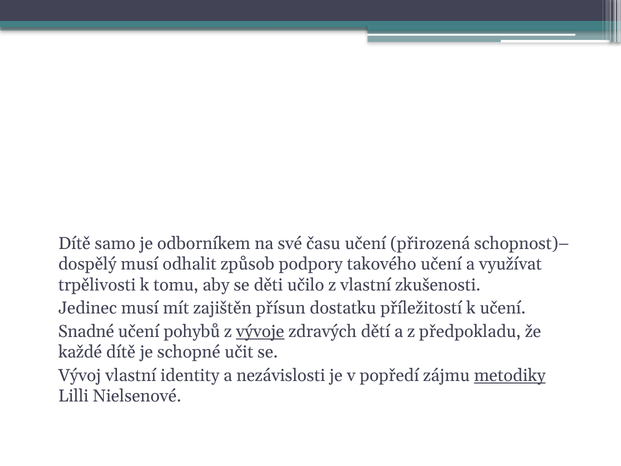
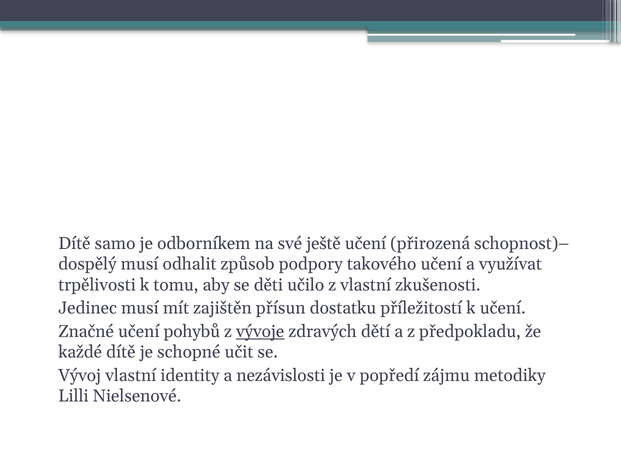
času: času -> ještě
Snadné: Snadné -> Značné
metodiky underline: present -> none
